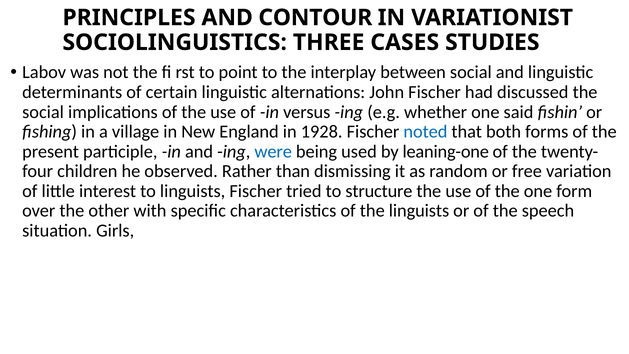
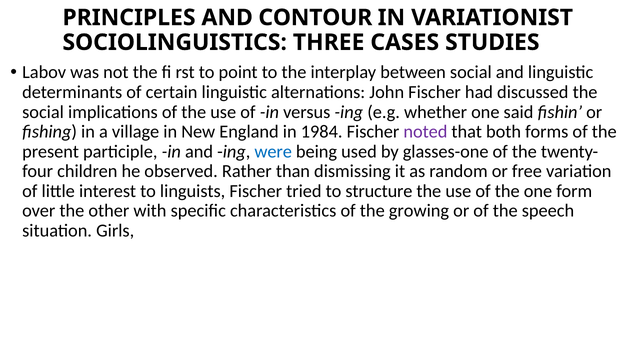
1928: 1928 -> 1984
noted colour: blue -> purple
leaning-one: leaning-one -> glasses-one
the linguists: linguists -> growing
